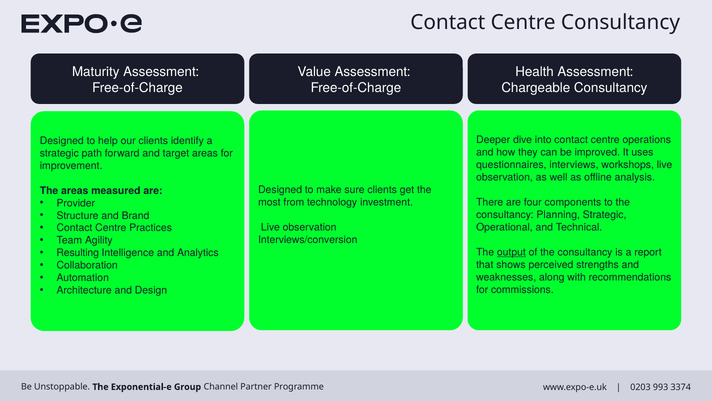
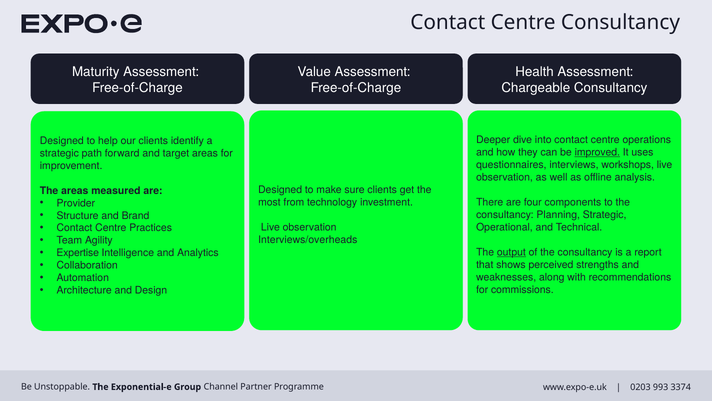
improved underline: none -> present
Interviews/conversion: Interviews/conversion -> Interviews/overheads
Resulting: Resulting -> Expertise
